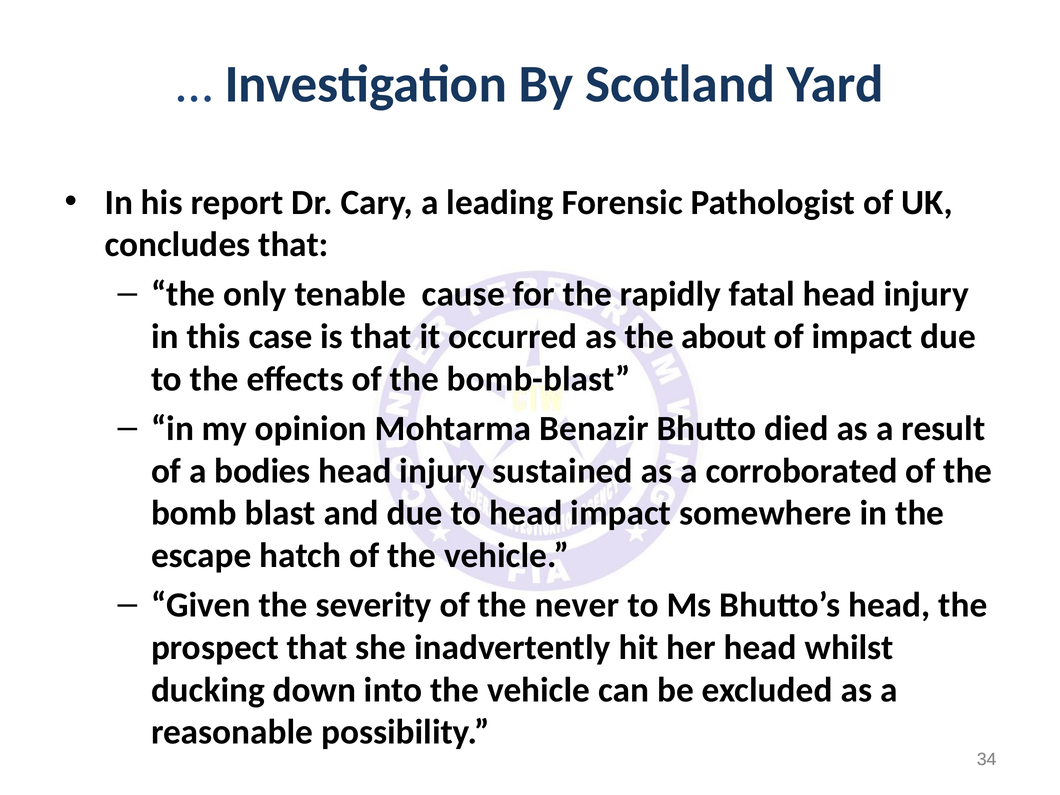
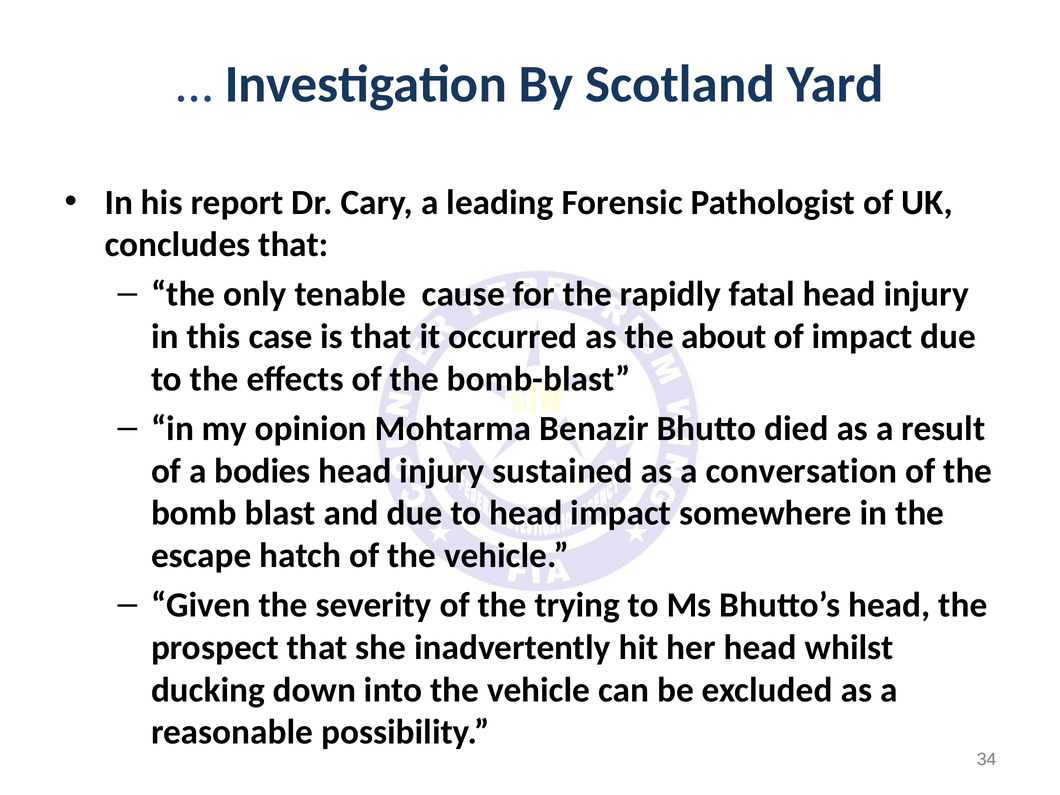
corroborated: corroborated -> conversation
never: never -> trying
